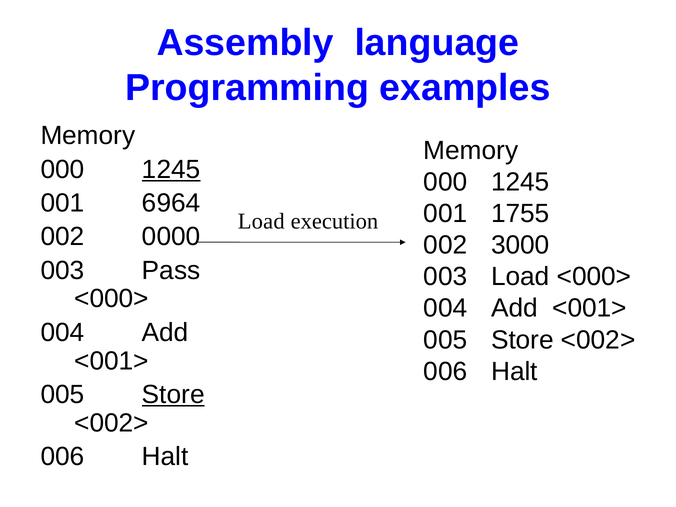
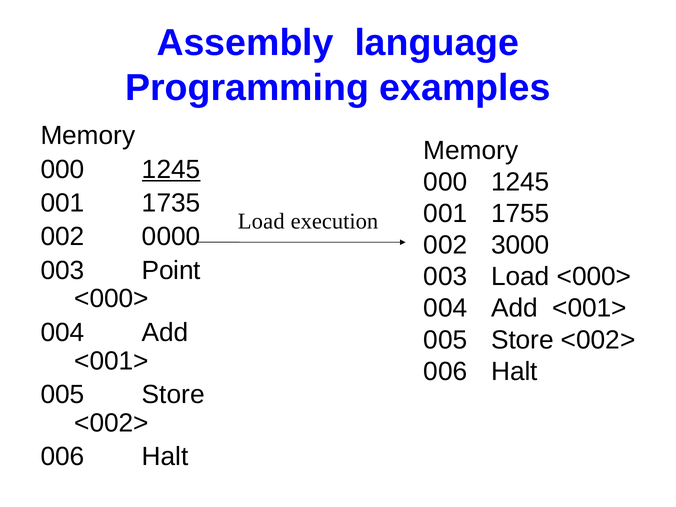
6964: 6964 -> 1735
Pass: Pass -> Point
Store at (173, 395) underline: present -> none
